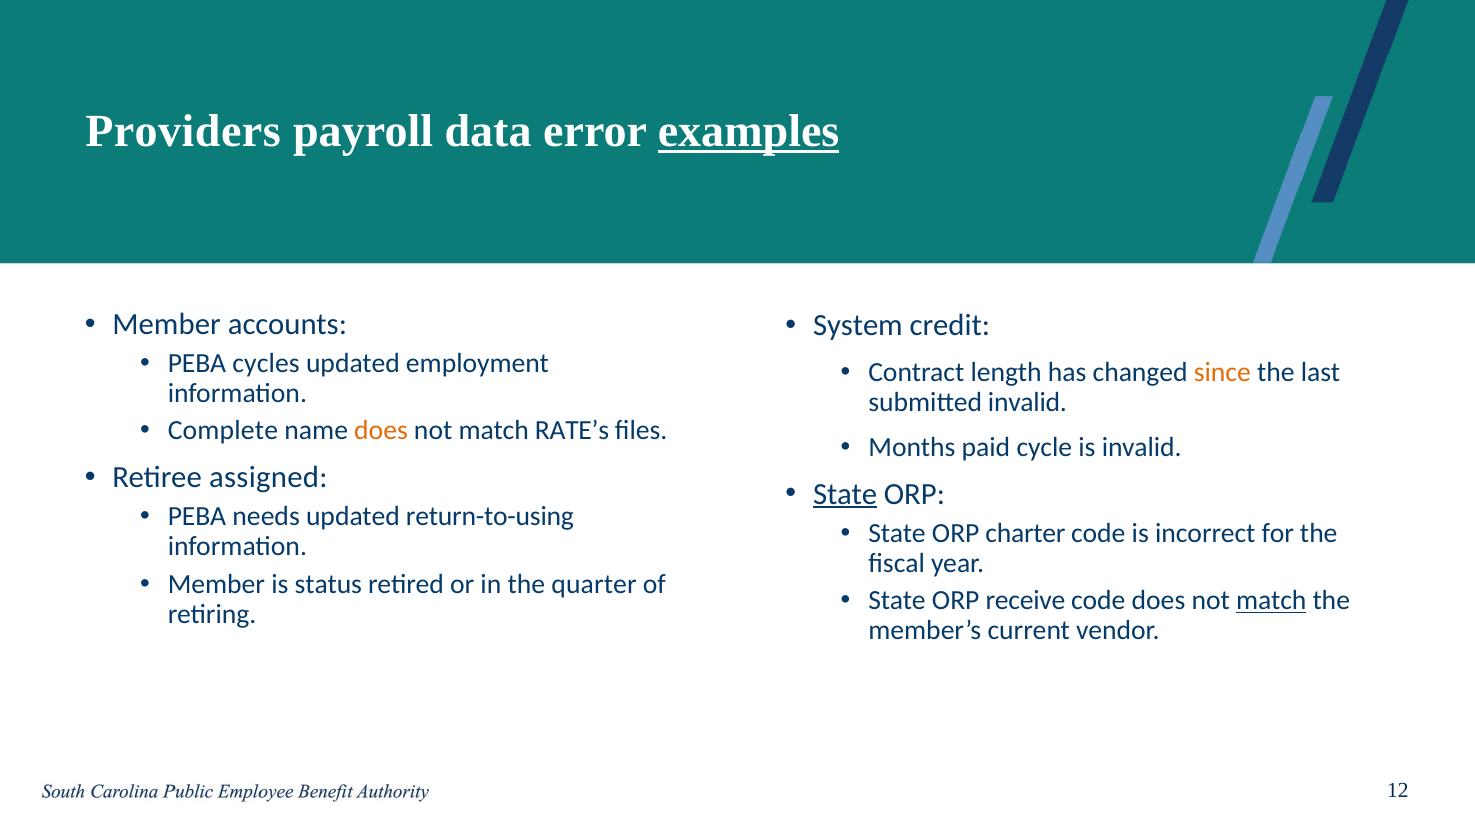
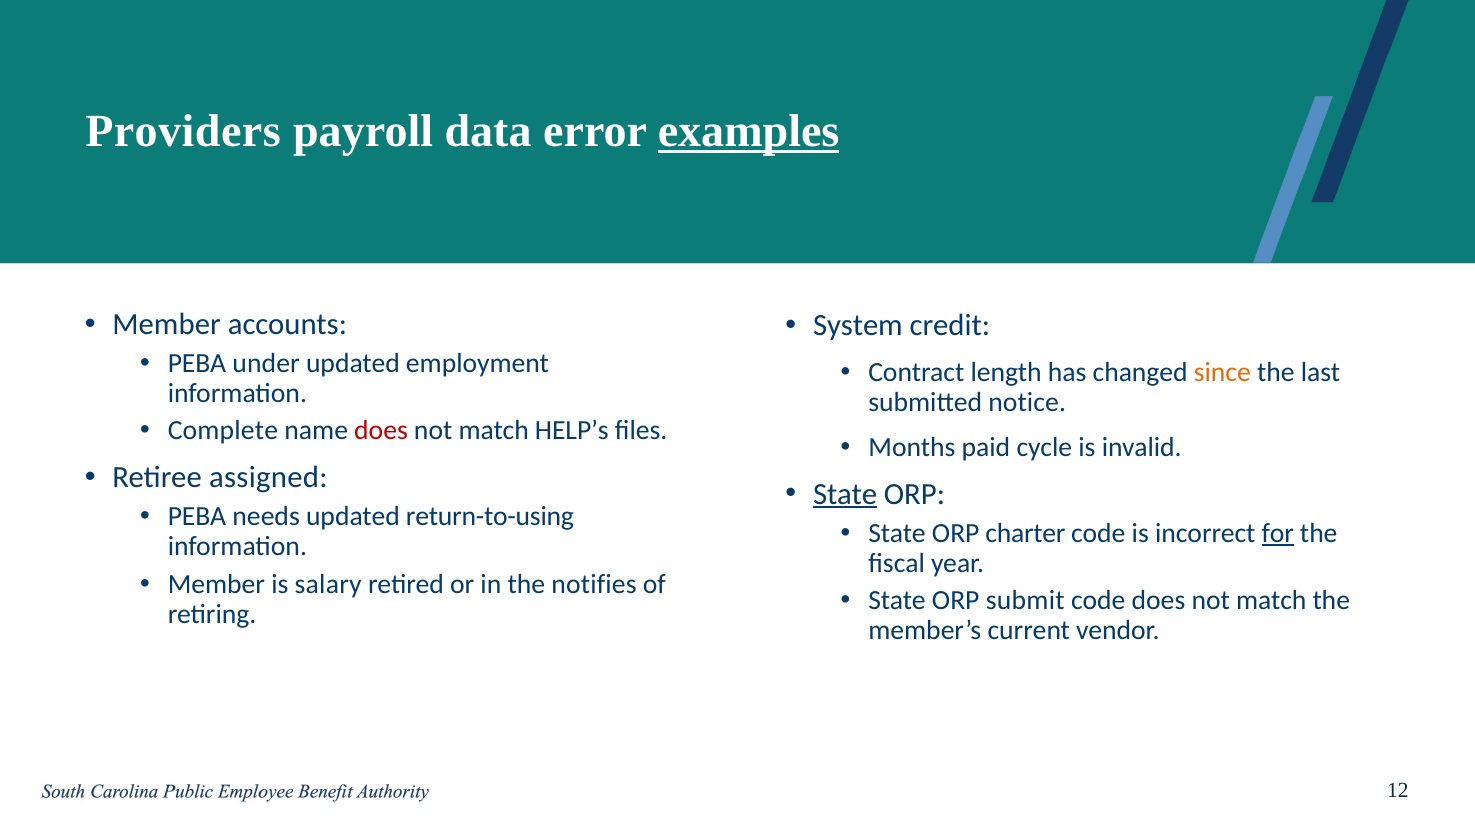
cycles: cycles -> under
submitted invalid: invalid -> notice
does at (381, 431) colour: orange -> red
RATE’s: RATE’s -> HELP’s
for underline: none -> present
status: status -> salary
quarter: quarter -> notifies
receive: receive -> submit
match at (1271, 601) underline: present -> none
